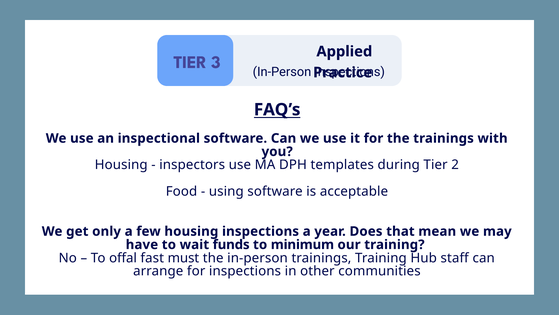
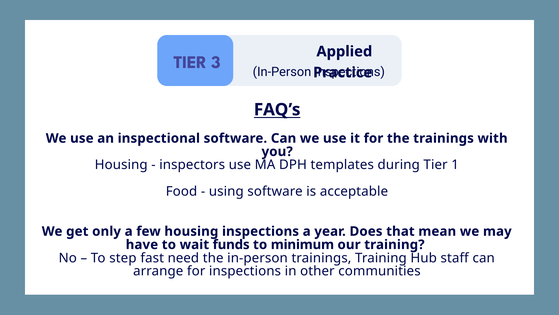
2: 2 -> 1
offal: offal -> step
must: must -> need
